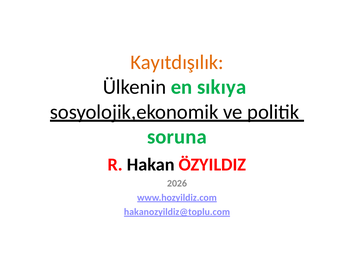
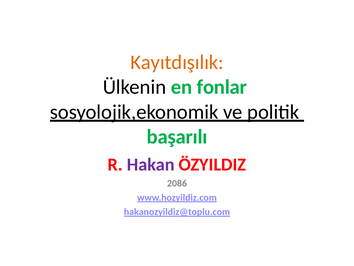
sıkıya: sıkıya -> fonlar
soruna: soruna -> başarılı
Hakan colour: black -> purple
2026: 2026 -> 2086
